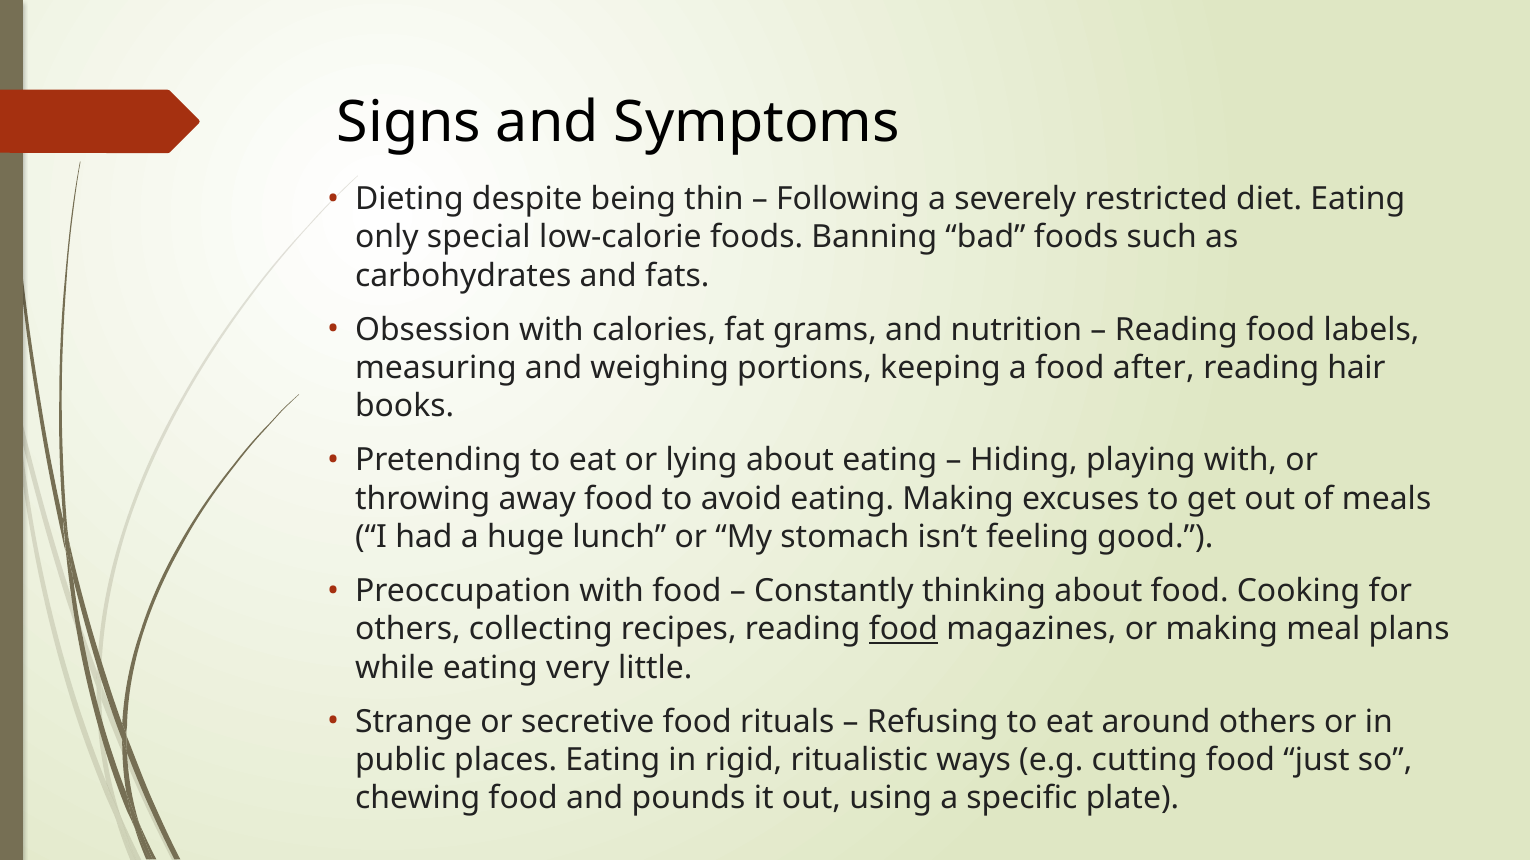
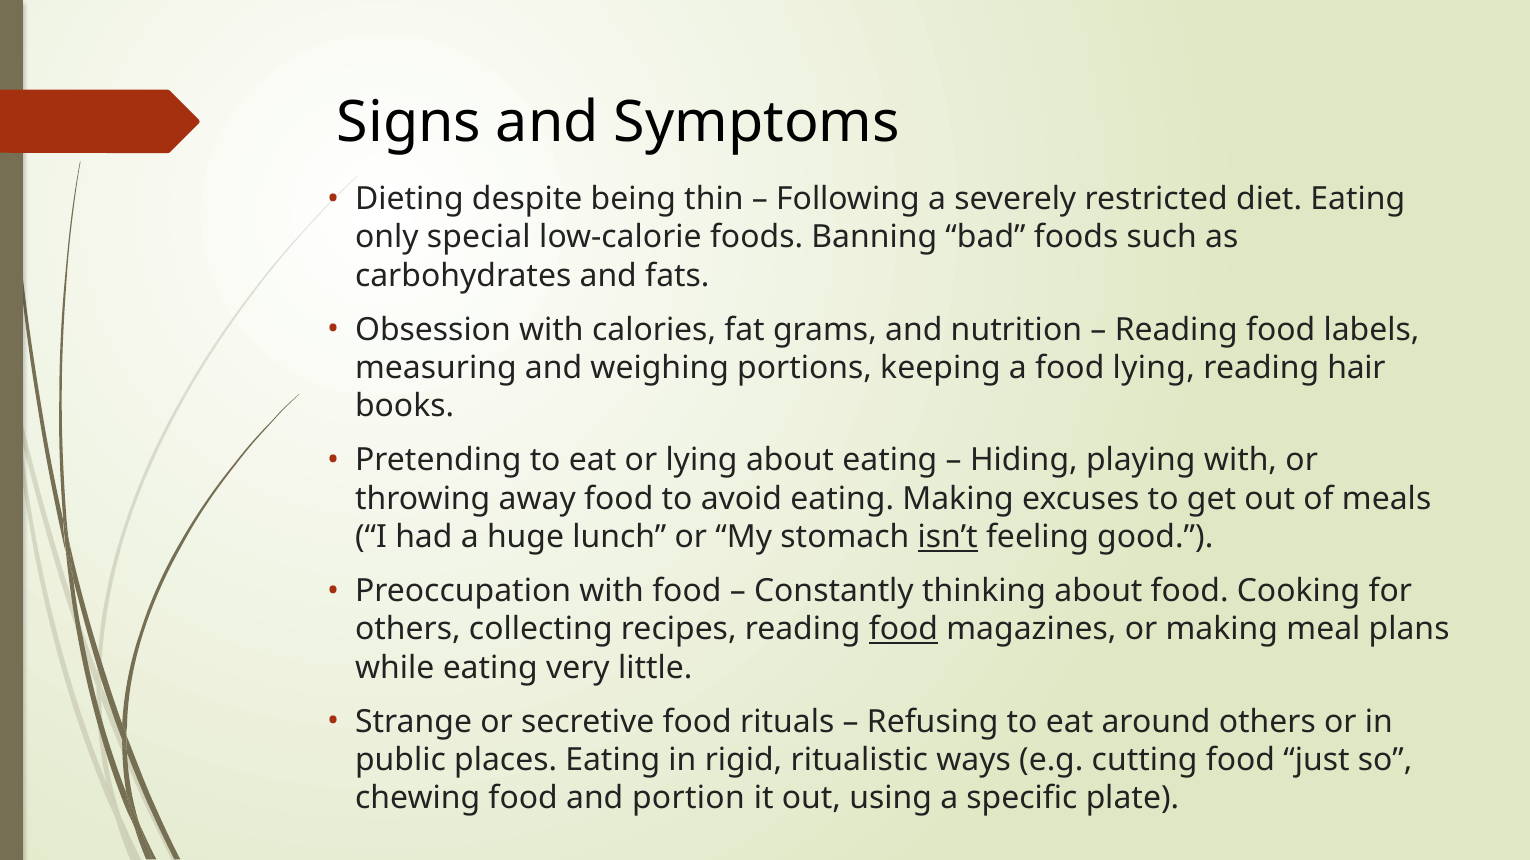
food after: after -> lying
isn’t underline: none -> present
pounds: pounds -> portion
